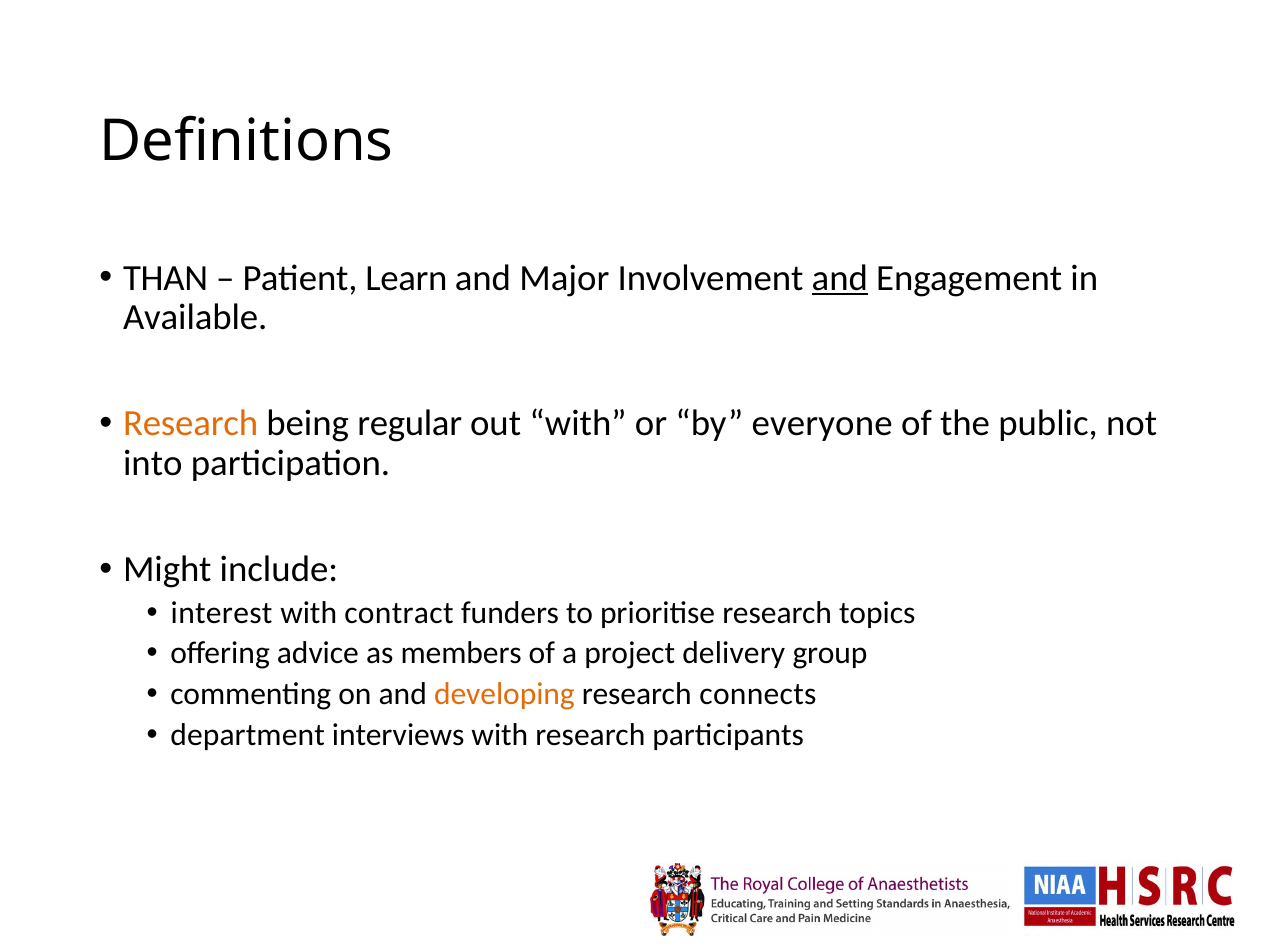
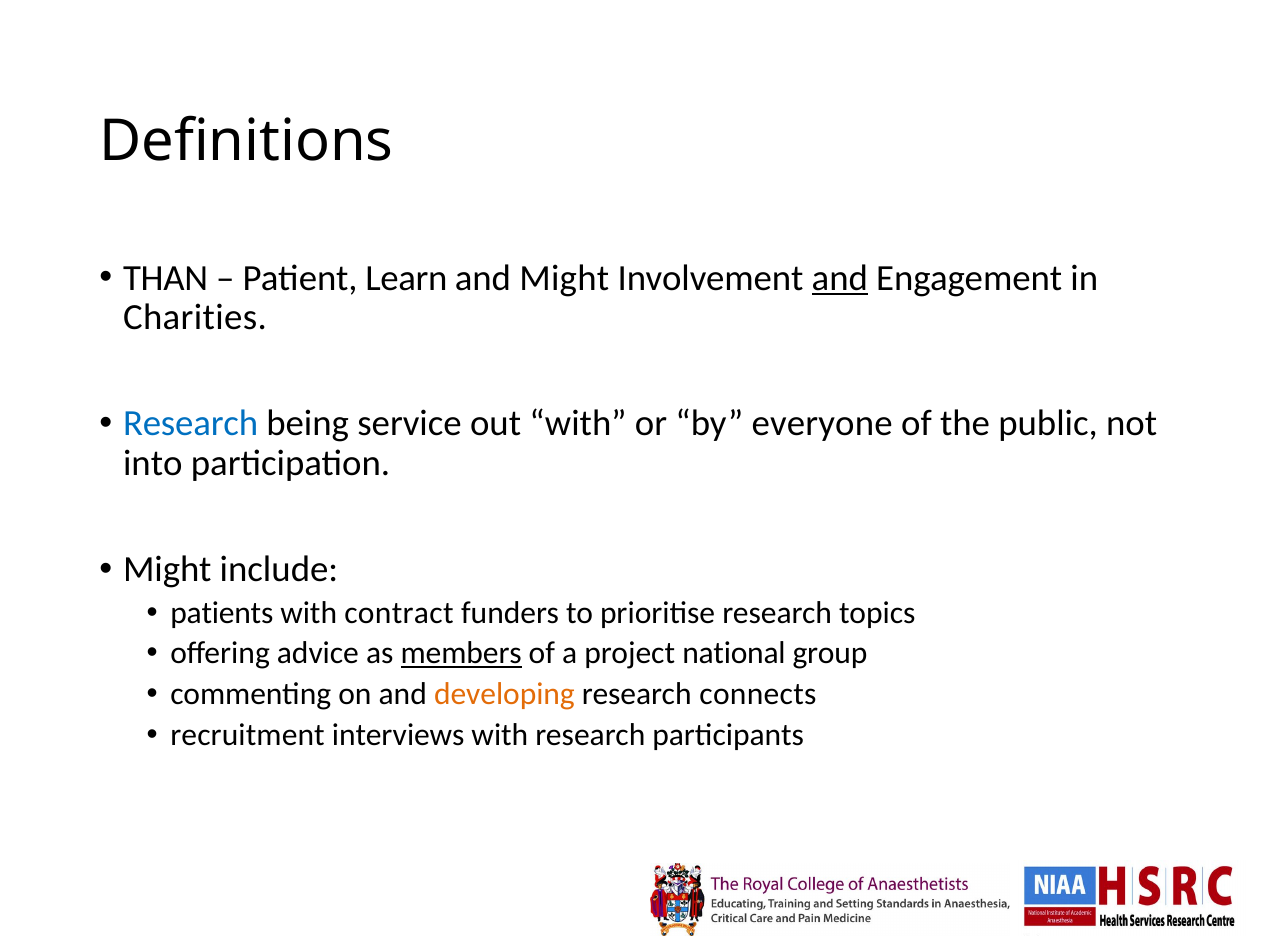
and Major: Major -> Might
Available: Available -> Charities
Research at (191, 423) colour: orange -> blue
regular: regular -> service
interest: interest -> patients
members underline: none -> present
delivery: delivery -> national
department: department -> recruitment
